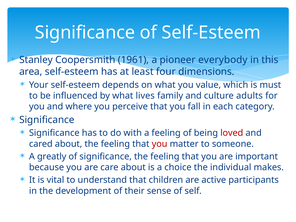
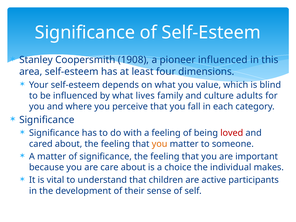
1961: 1961 -> 1908
pioneer everybody: everybody -> influenced
must: must -> blind
you at (160, 144) colour: red -> orange
A greatly: greatly -> matter
